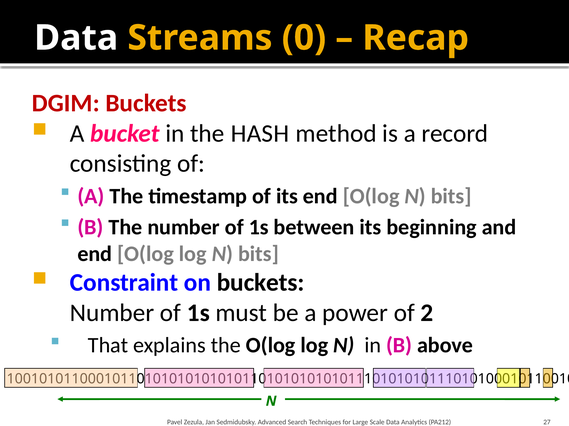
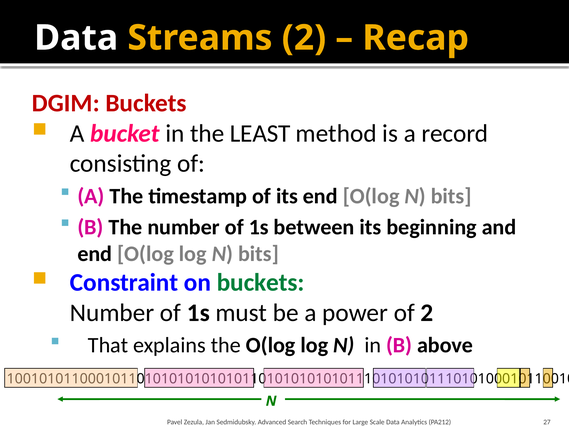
Streams 0: 0 -> 2
HASH: HASH -> LEAST
buckets at (261, 283) colour: black -> green
